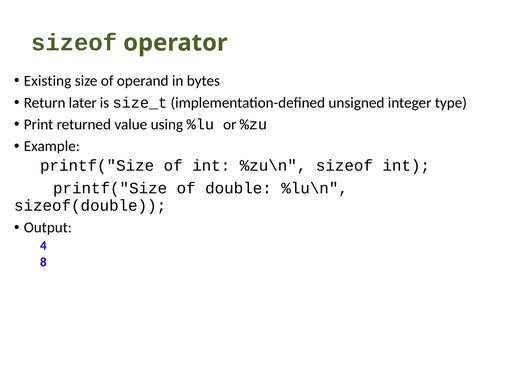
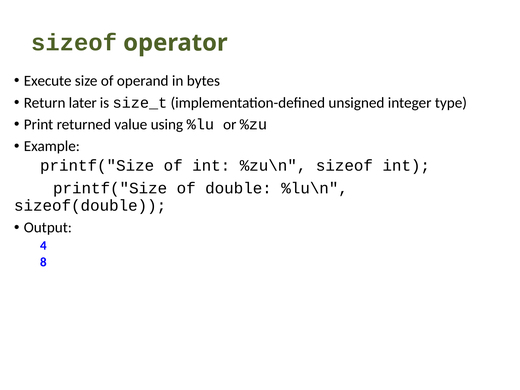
Existing: Existing -> Execute
